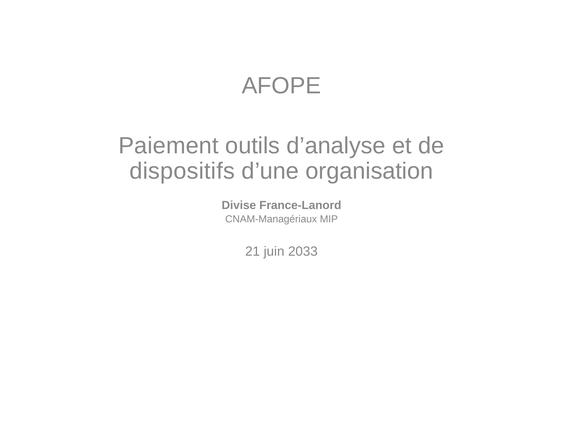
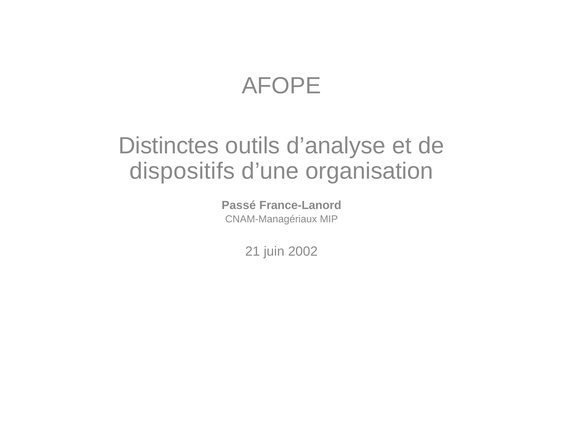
Paiement: Paiement -> Distinctes
Divise: Divise -> Passé
2033: 2033 -> 2002
